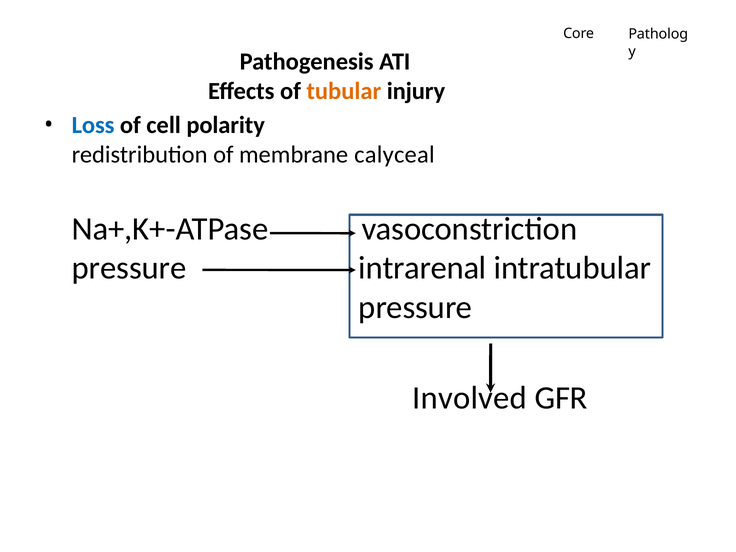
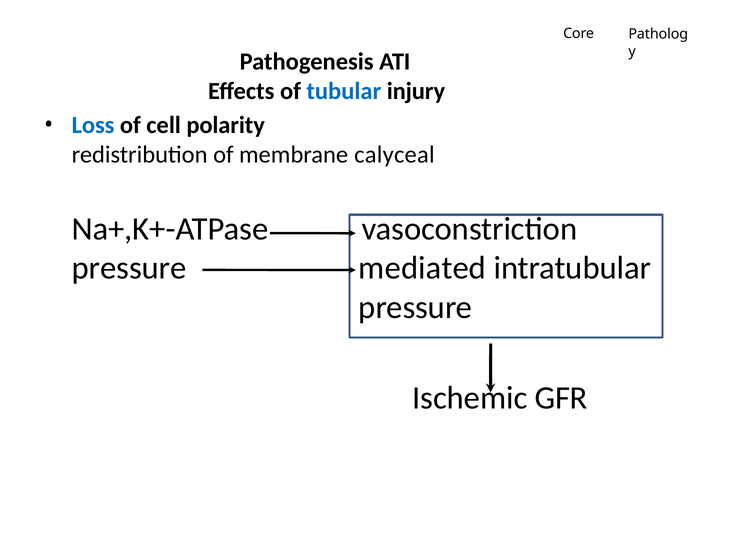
tubular colour: orange -> blue
intrarenal: intrarenal -> mediated
Involved: Involved -> Ischemic
